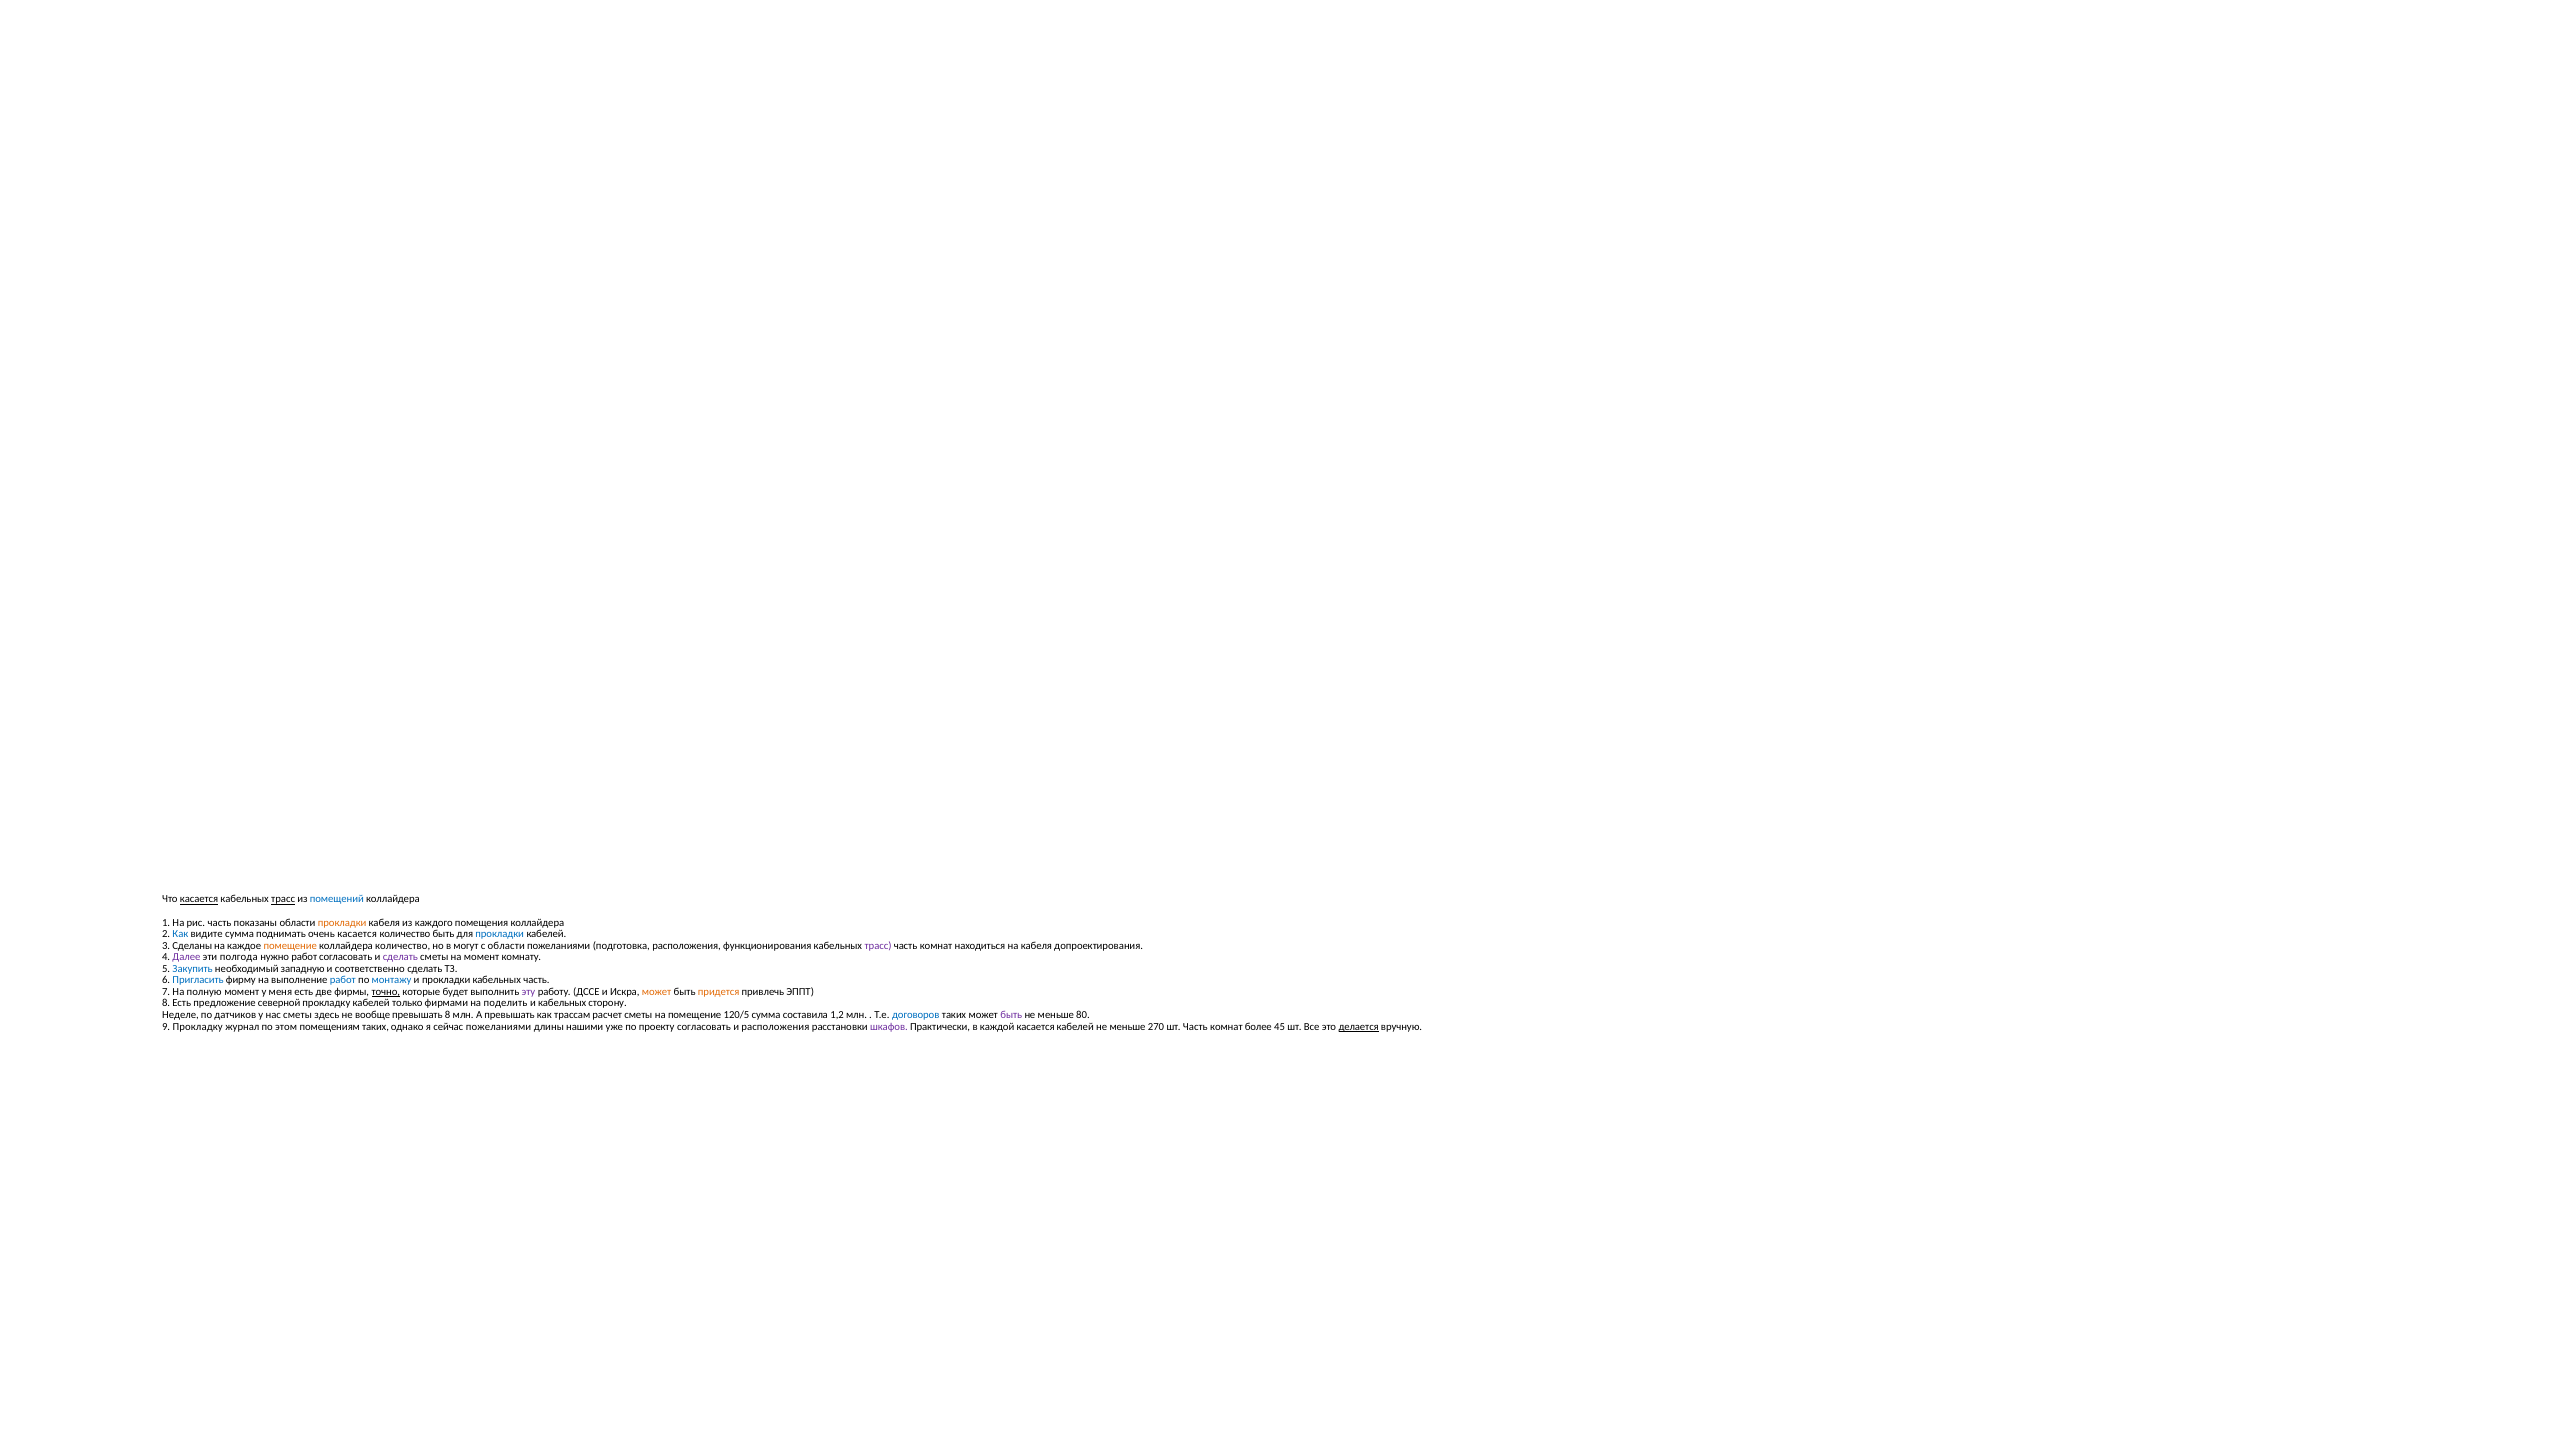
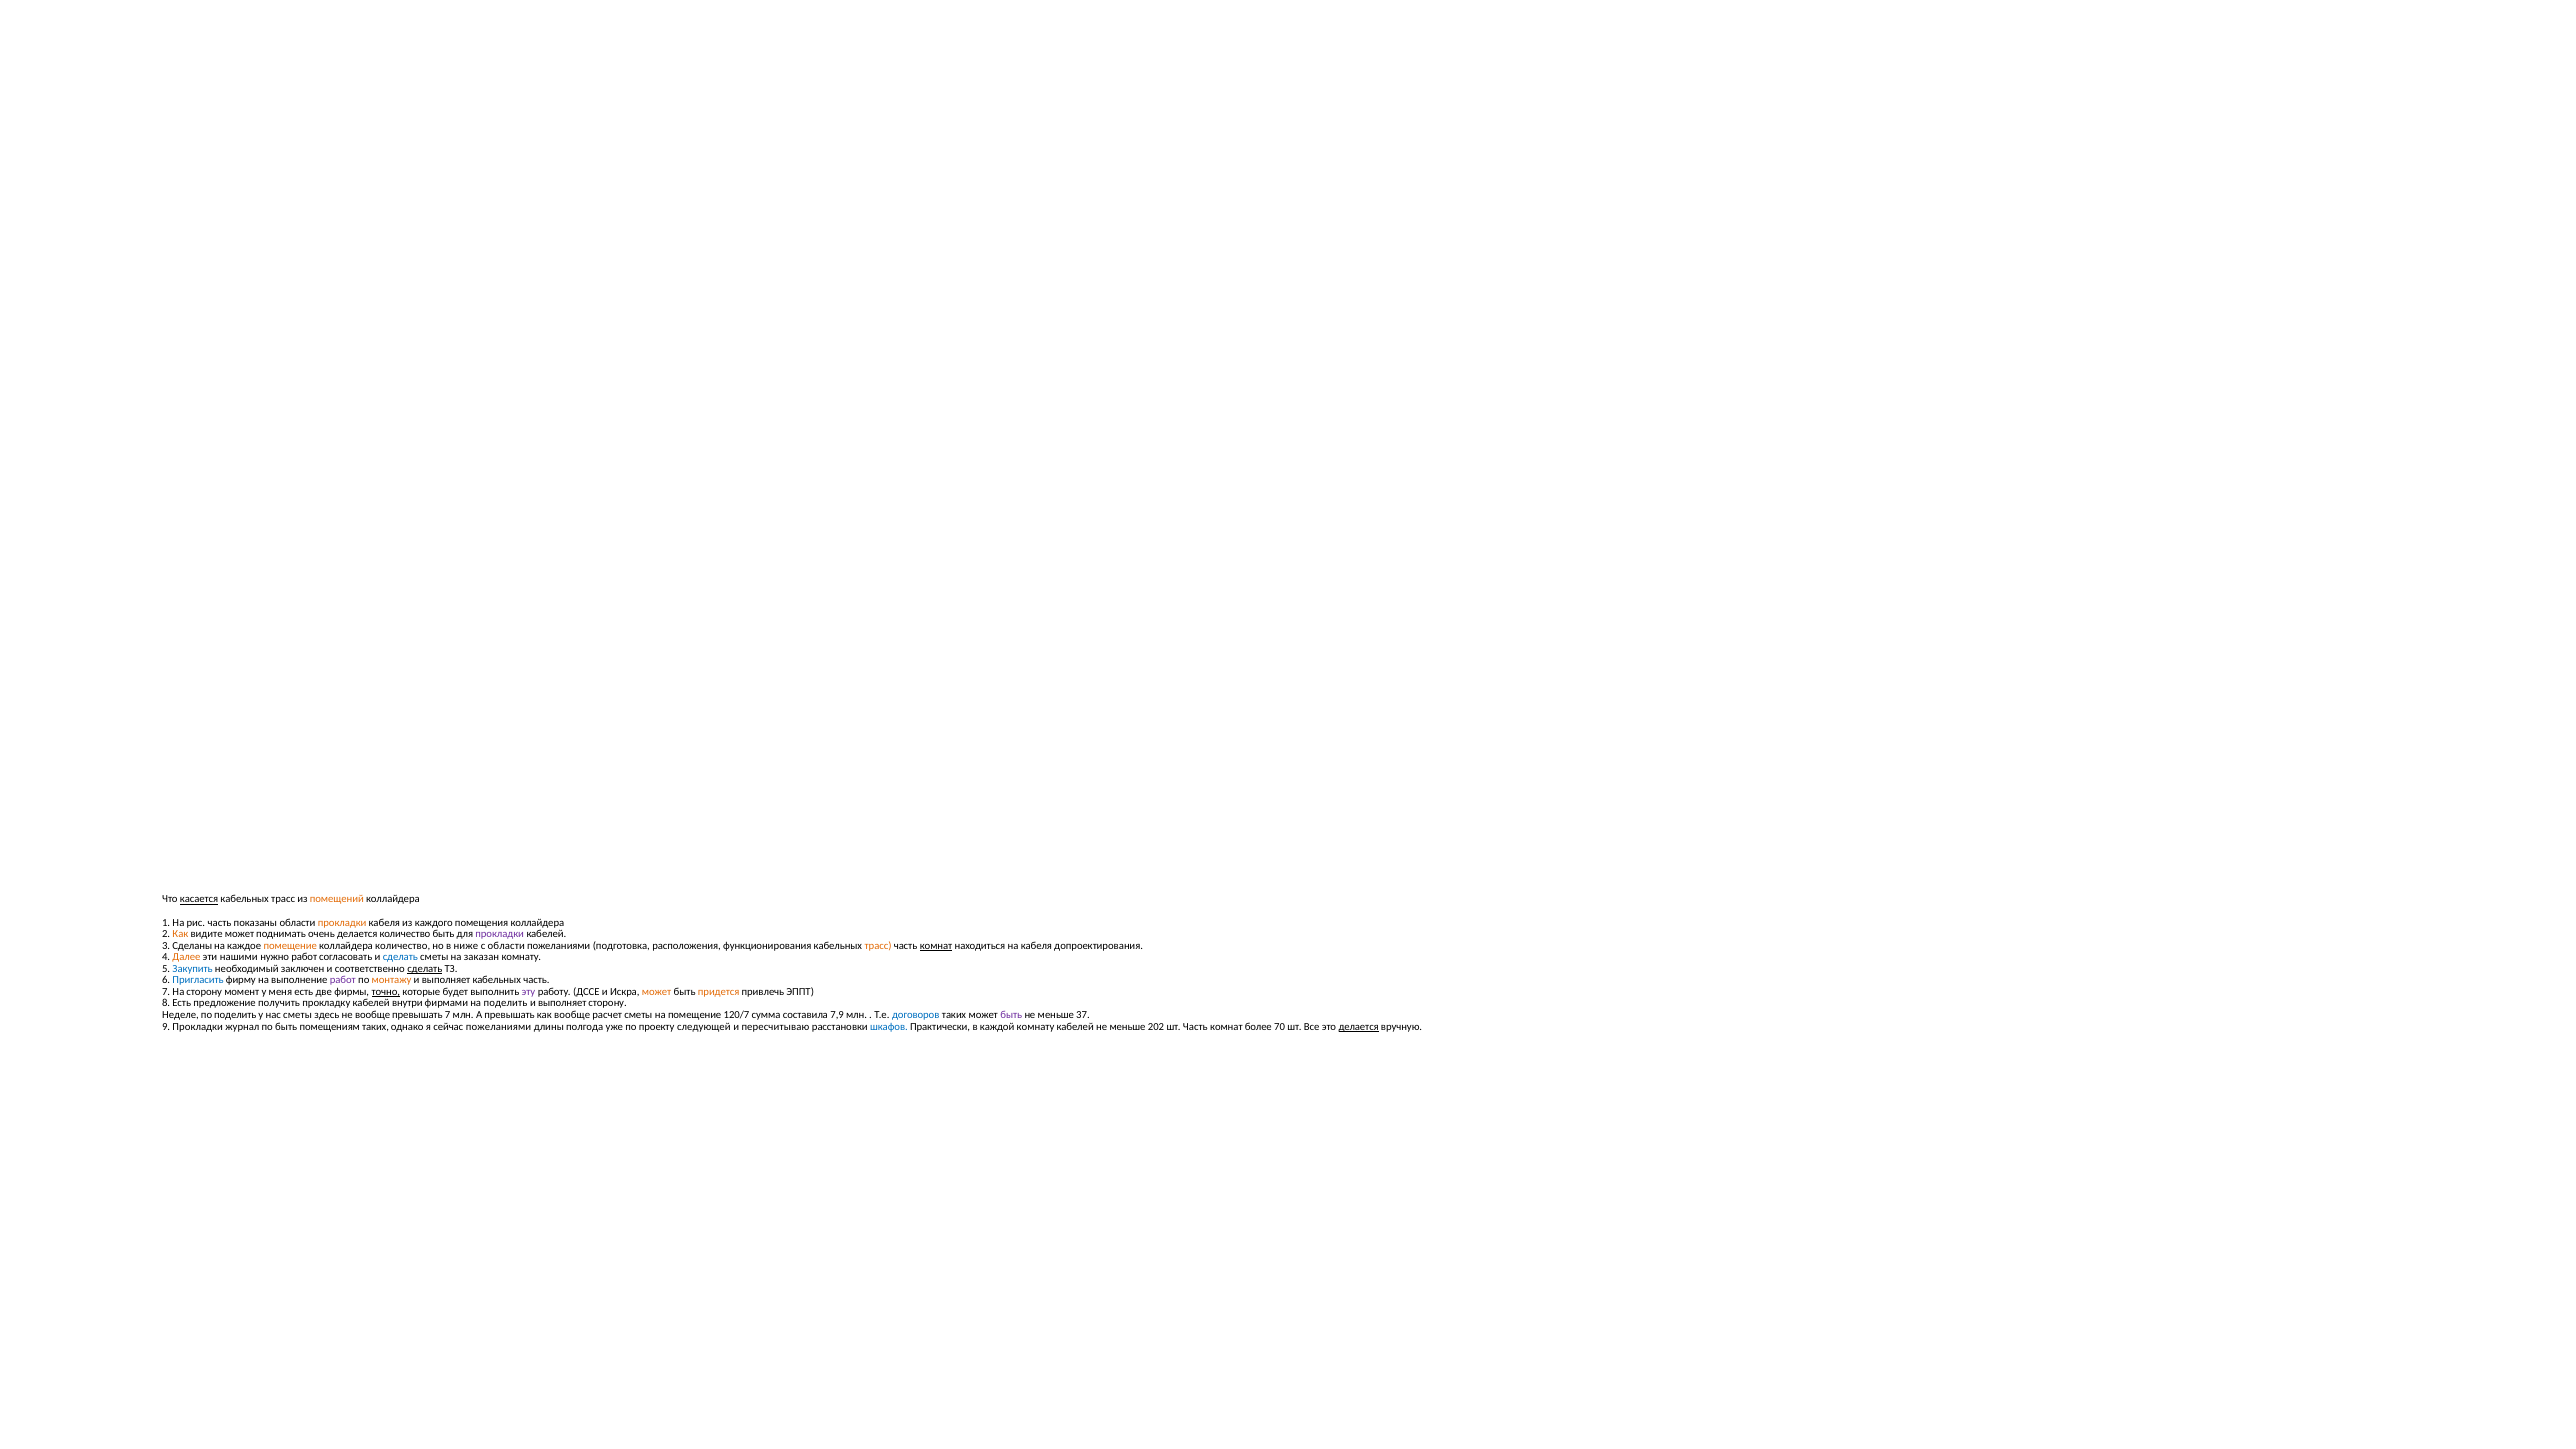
трасс at (283, 899) underline: present -> none
помещений colour: blue -> orange
Как at (180, 934) colour: blue -> orange
видите сумма: сумма -> может
очень касается: касается -> делается
прокладки at (500, 934) colour: blue -> purple
могут: могут -> ниже
трасс at (878, 946) colour: purple -> orange
комнат at (936, 946) underline: none -> present
Далее colour: purple -> orange
полгода: полгода -> нашими
сделать at (400, 957) colour: purple -> blue
на момент: момент -> заказан
западную: западную -> заключен
сделать at (425, 969) underline: none -> present
работ at (343, 980) colour: blue -> purple
монтажу colour: blue -> orange
прокладки at (446, 980): прокладки -> выполняет
На полную: полную -> сторону
северной: северной -> получить
только: только -> внутри
кабельных at (562, 1003): кабельных -> выполняет
по датчиков: датчиков -> поделить
превышать 8: 8 -> 7
как трассам: трассам -> вообще
120/5: 120/5 -> 120/7
1,2: 1,2 -> 7,9
80: 80 -> 37
9 Прокладку: Прокладку -> Прокладки
по этом: этом -> быть
нашими: нашими -> полгода
проекту согласовать: согласовать -> следующей
и расположения: расположения -> пересчитываю
шкафов colour: purple -> blue
каждой касается: касается -> комнату
270: 270 -> 202
45: 45 -> 70
